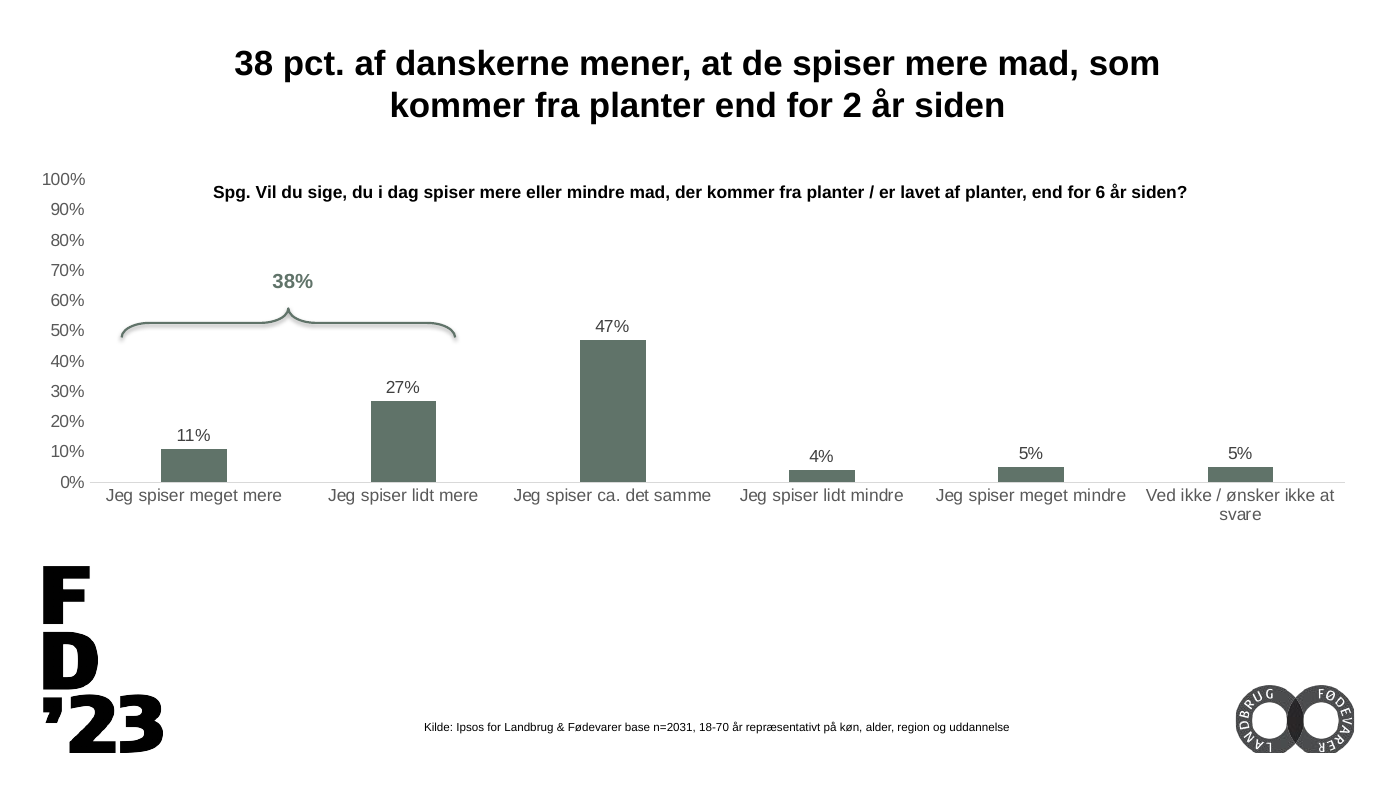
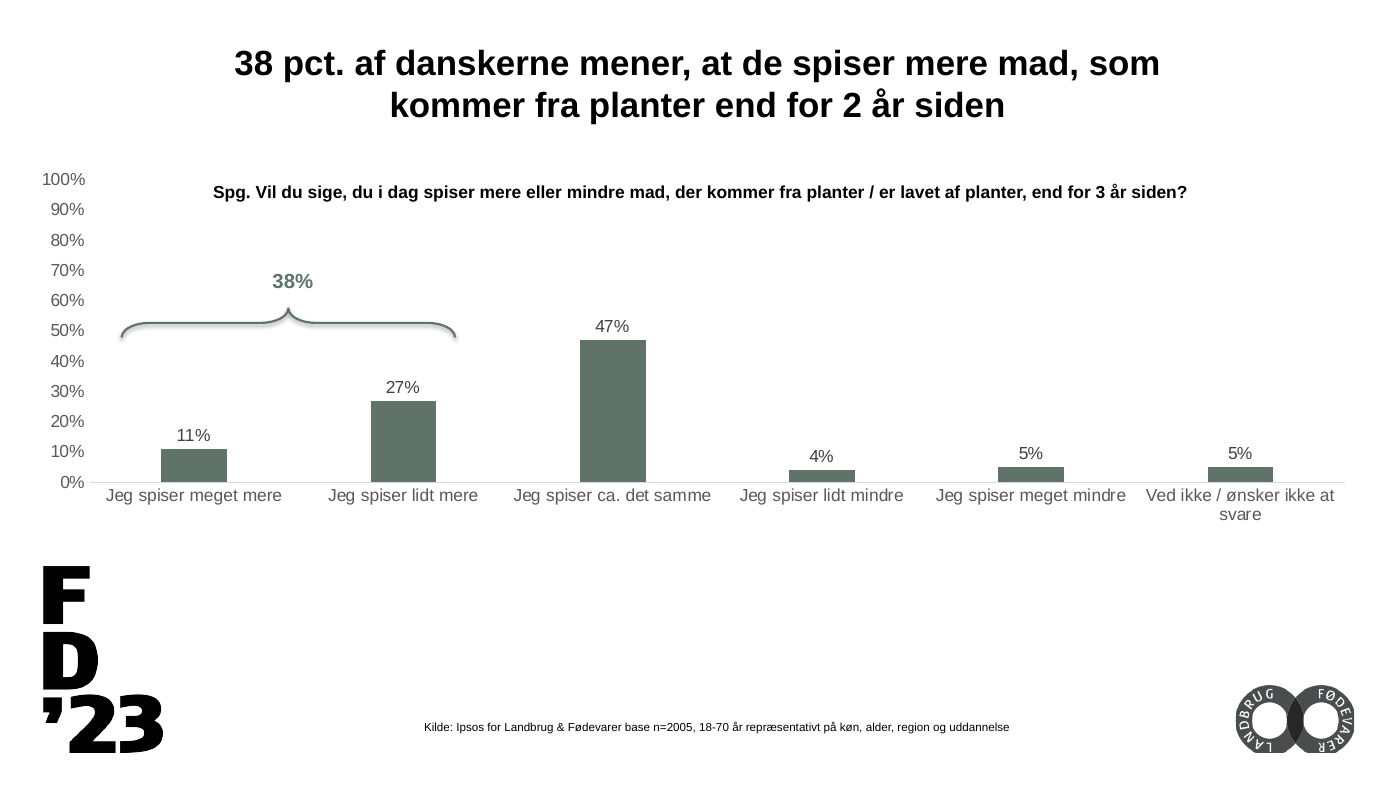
6: 6 -> 3
n=2031: n=2031 -> n=2005
